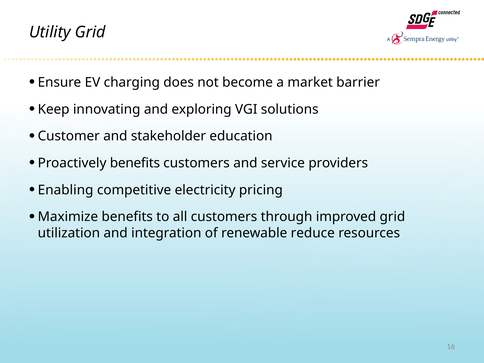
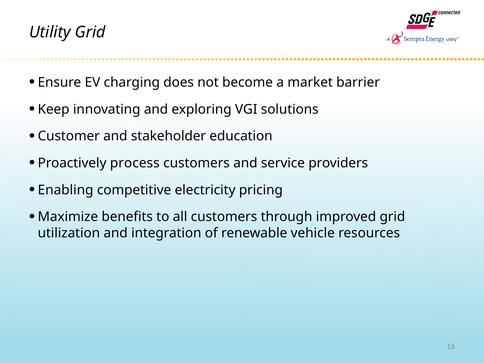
Proactively benefits: benefits -> process
reduce: reduce -> vehicle
